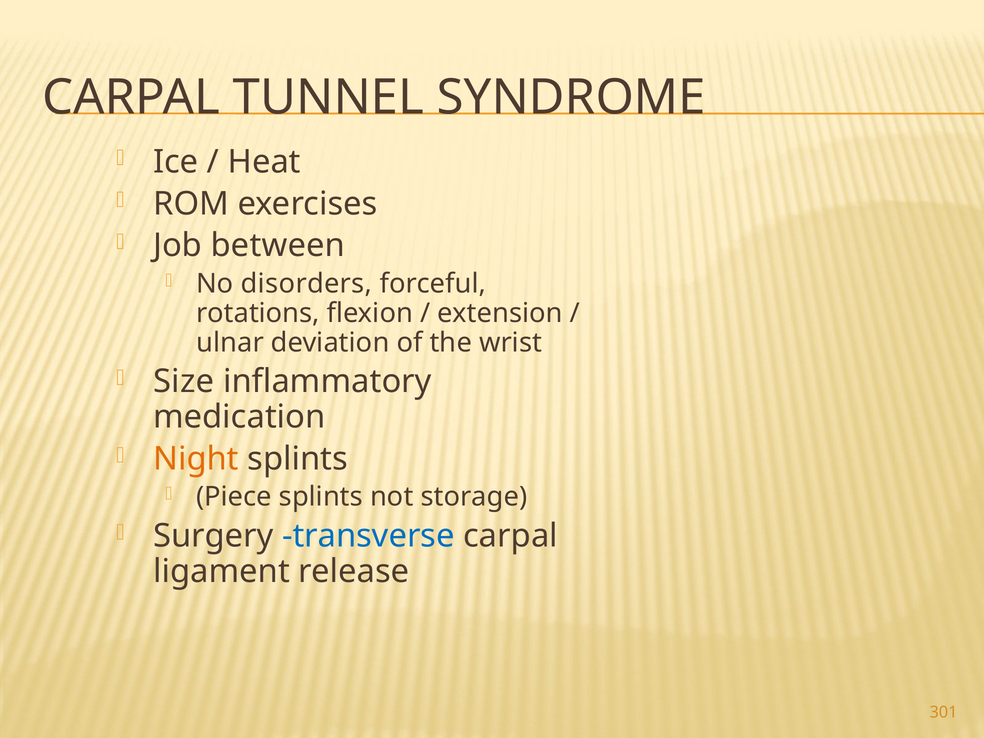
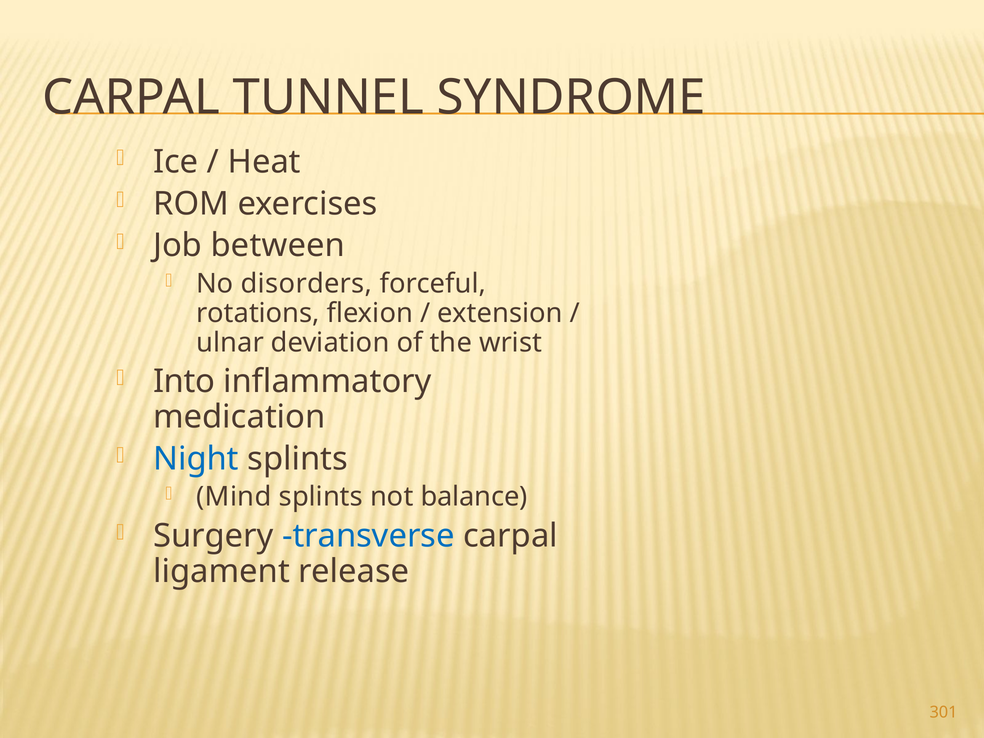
Size: Size -> Into
Night colour: orange -> blue
Piece: Piece -> Mind
storage: storage -> balance
